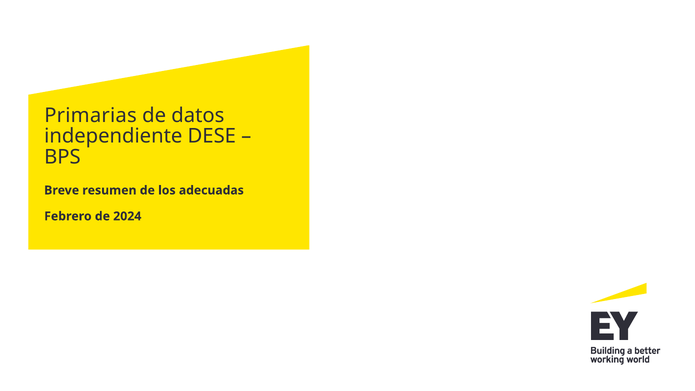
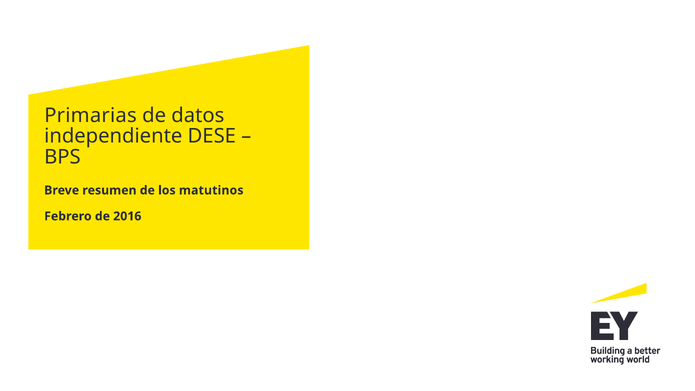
adecuadas: adecuadas -> matutinos
2024: 2024 -> 2016
